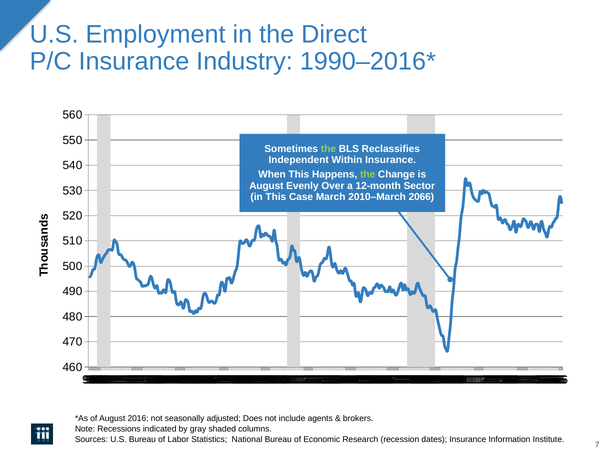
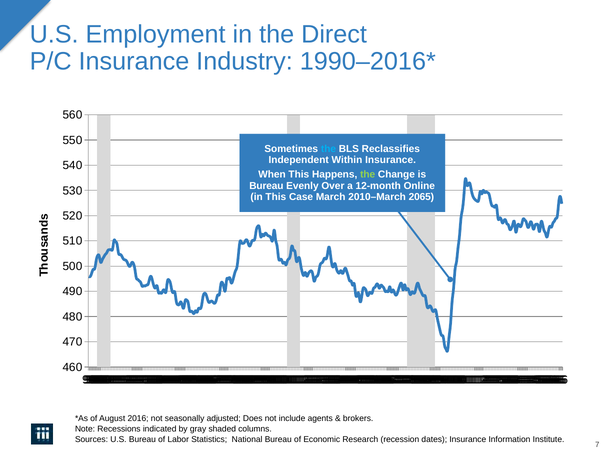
the at (328, 149) colour: light green -> light blue
August at (266, 186): August -> Bureau
Sector: Sector -> Online
2066: 2066 -> 2065
